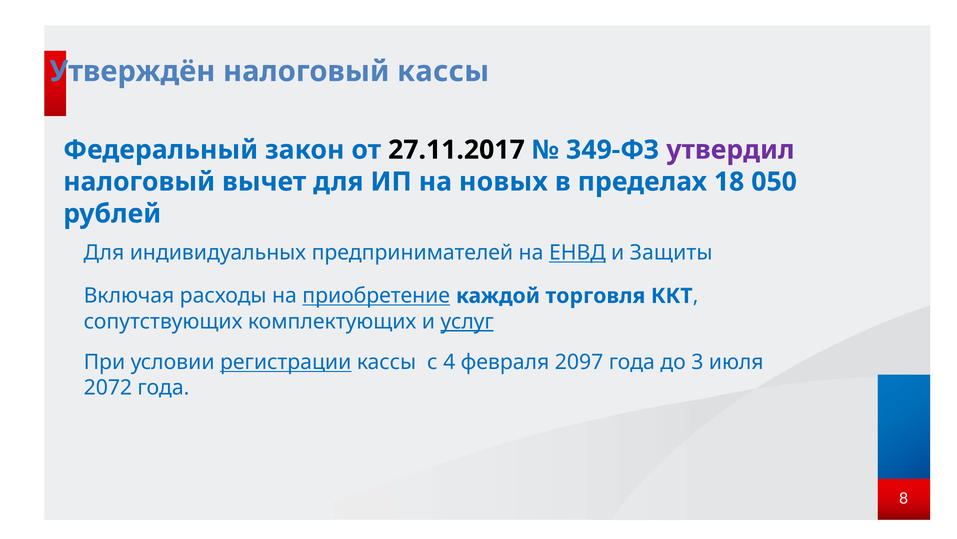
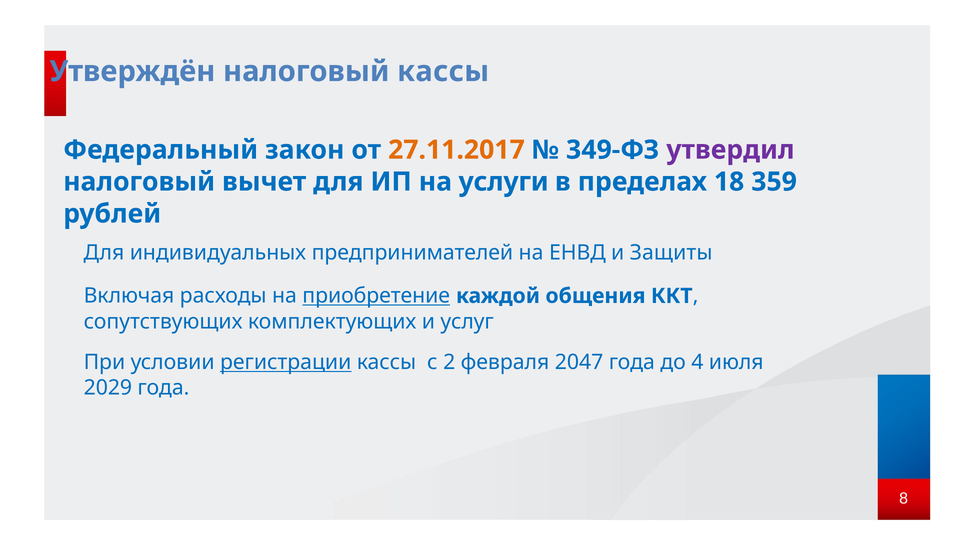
27.11.2017 colour: black -> orange
новых: новых -> услуги
050: 050 -> 359
ЕНВД underline: present -> none
торговля: торговля -> общения
услуг underline: present -> none
4: 4 -> 2
2097: 2097 -> 2047
3: 3 -> 4
2072: 2072 -> 2029
